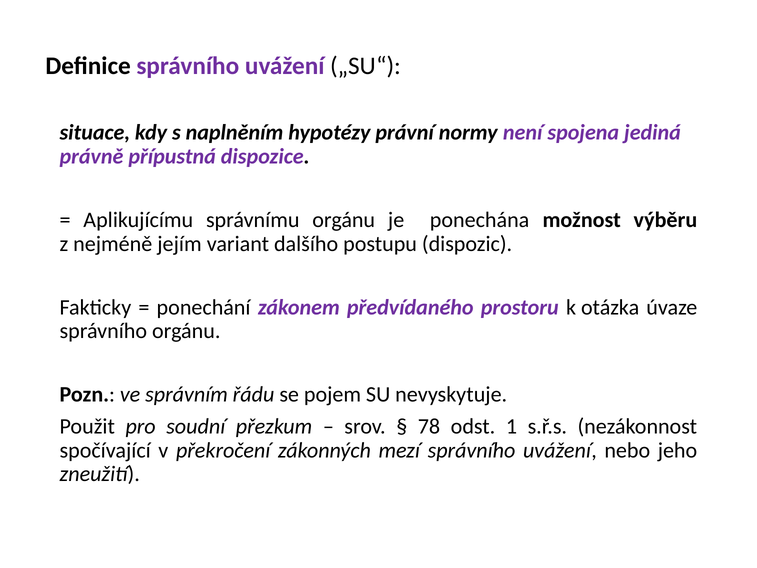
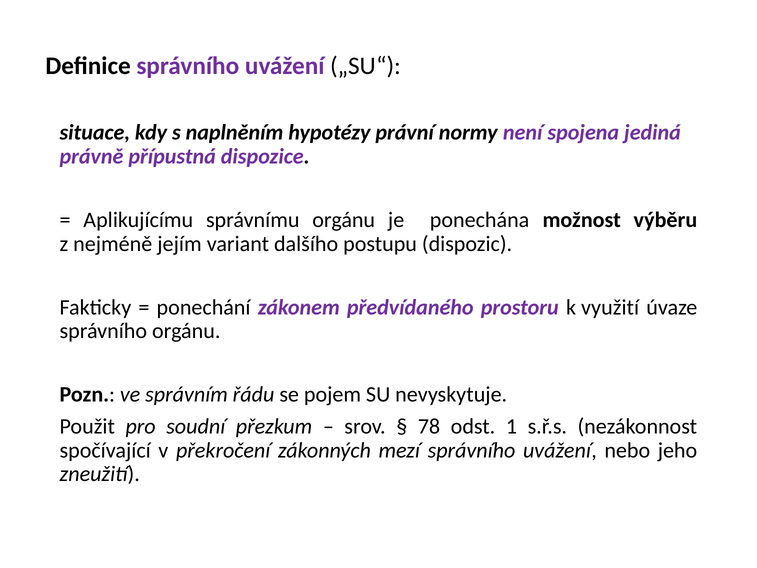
otázka: otázka -> využití
